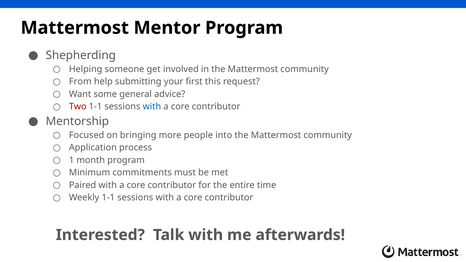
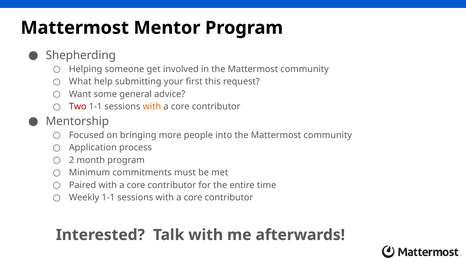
From: From -> What
with at (152, 107) colour: blue -> orange
1: 1 -> 2
